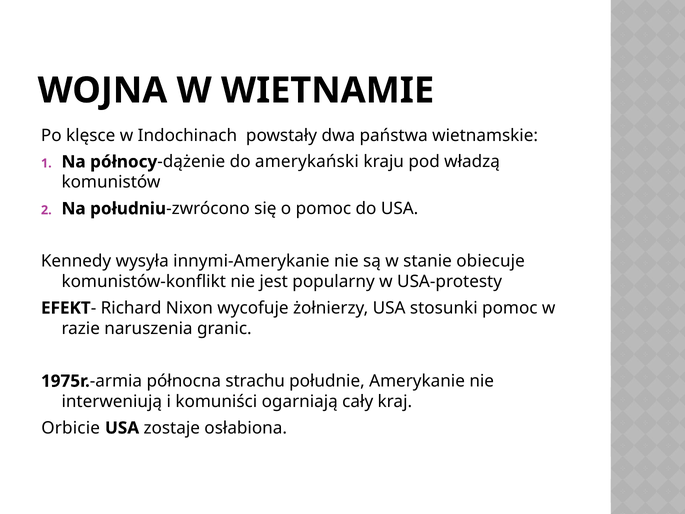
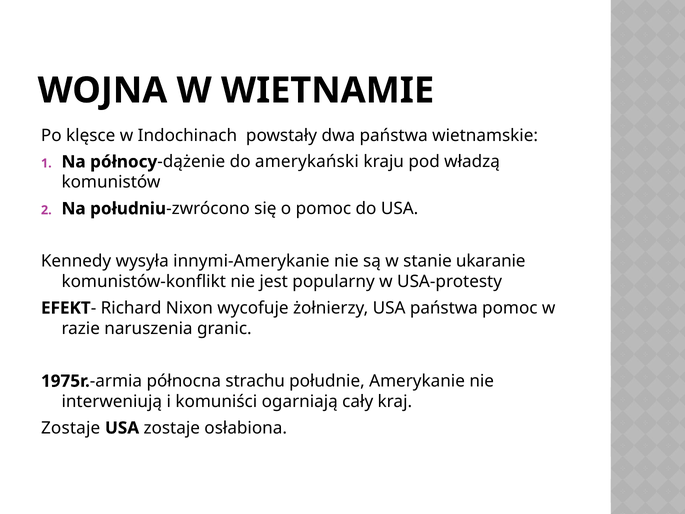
obiecuje: obiecuje -> ukaranie
USA stosunki: stosunki -> państwa
Orbicie at (71, 428): Orbicie -> Zostaje
